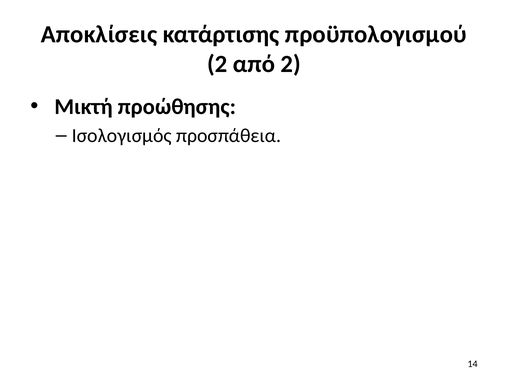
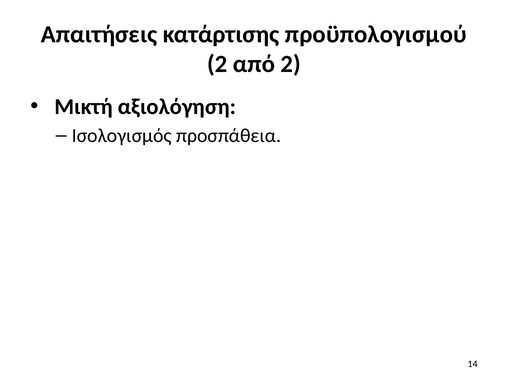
Αποκλίσεις: Αποκλίσεις -> Απαιτήσεις
προώθησης: προώθησης -> αξιολόγηση
